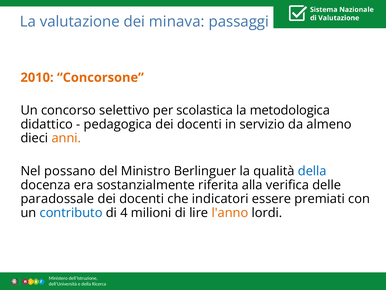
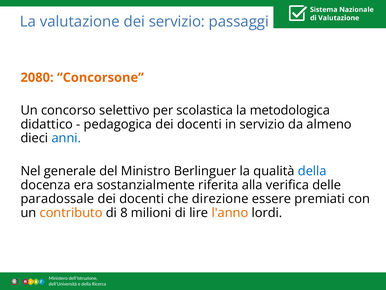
dei minava: minava -> servizio
2010: 2010 -> 2080
anni colour: orange -> blue
possano: possano -> generale
indicatori: indicatori -> direzione
contributo colour: blue -> orange
4: 4 -> 8
